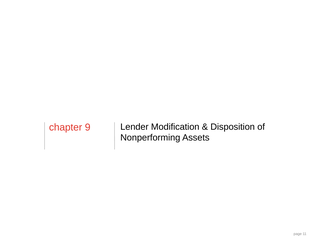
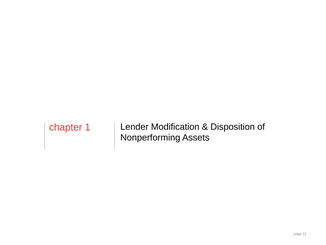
9: 9 -> 1
